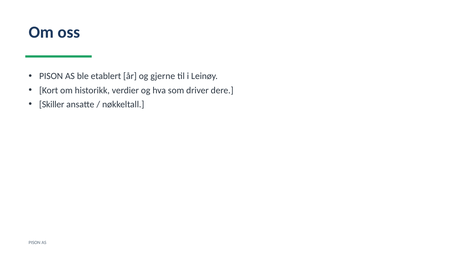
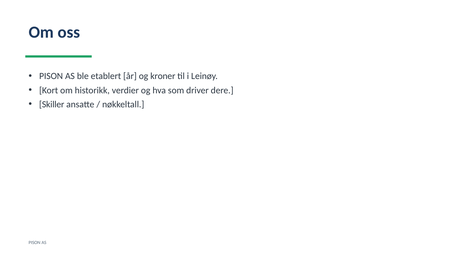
gjerne: gjerne -> kroner
